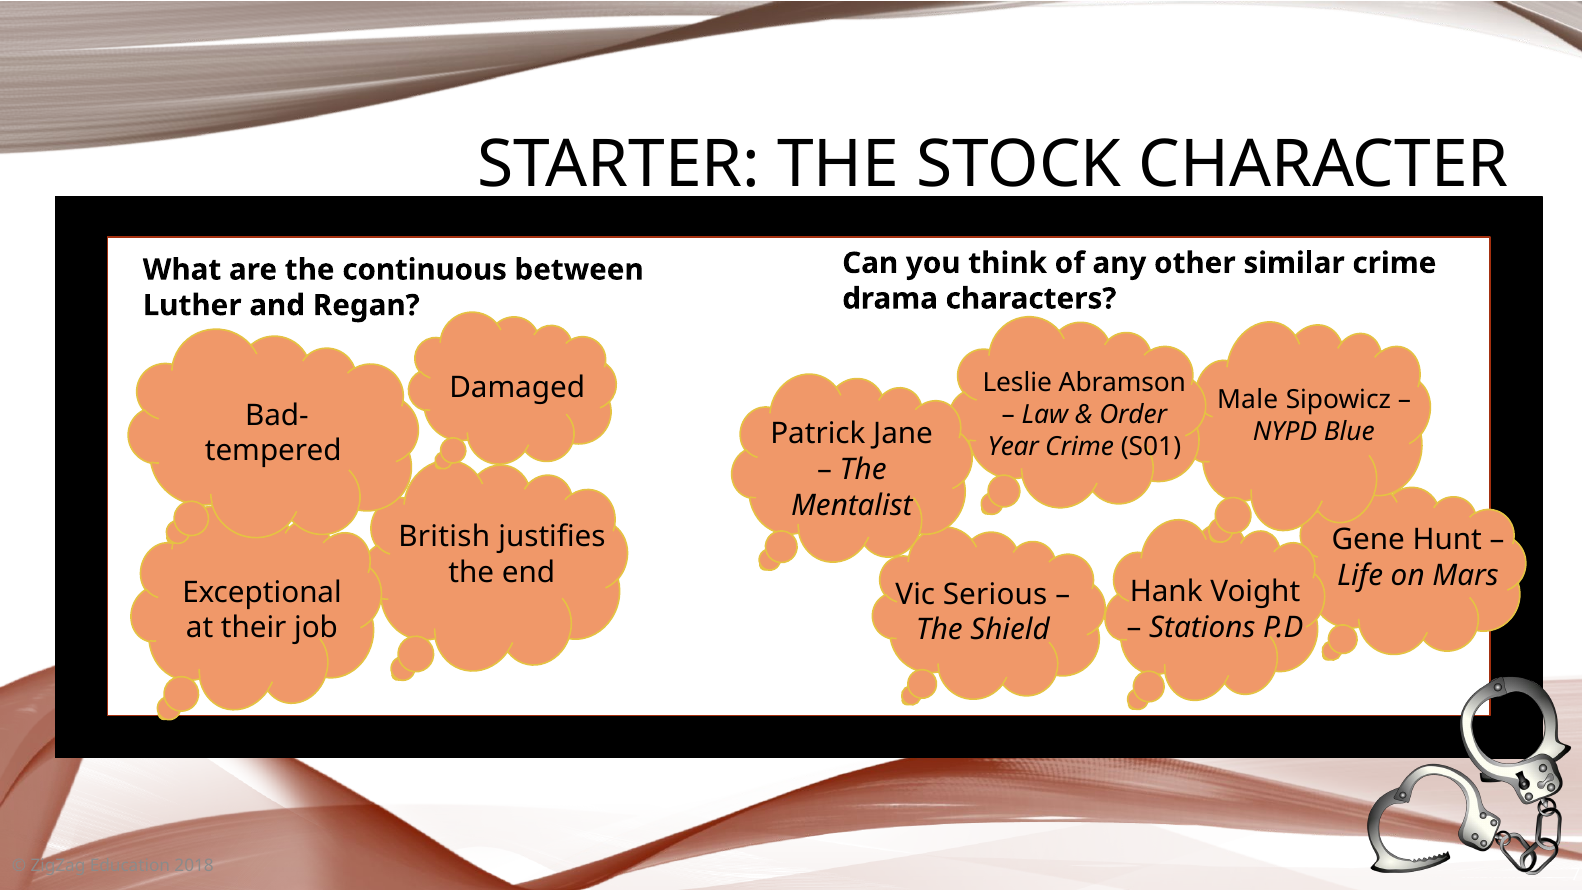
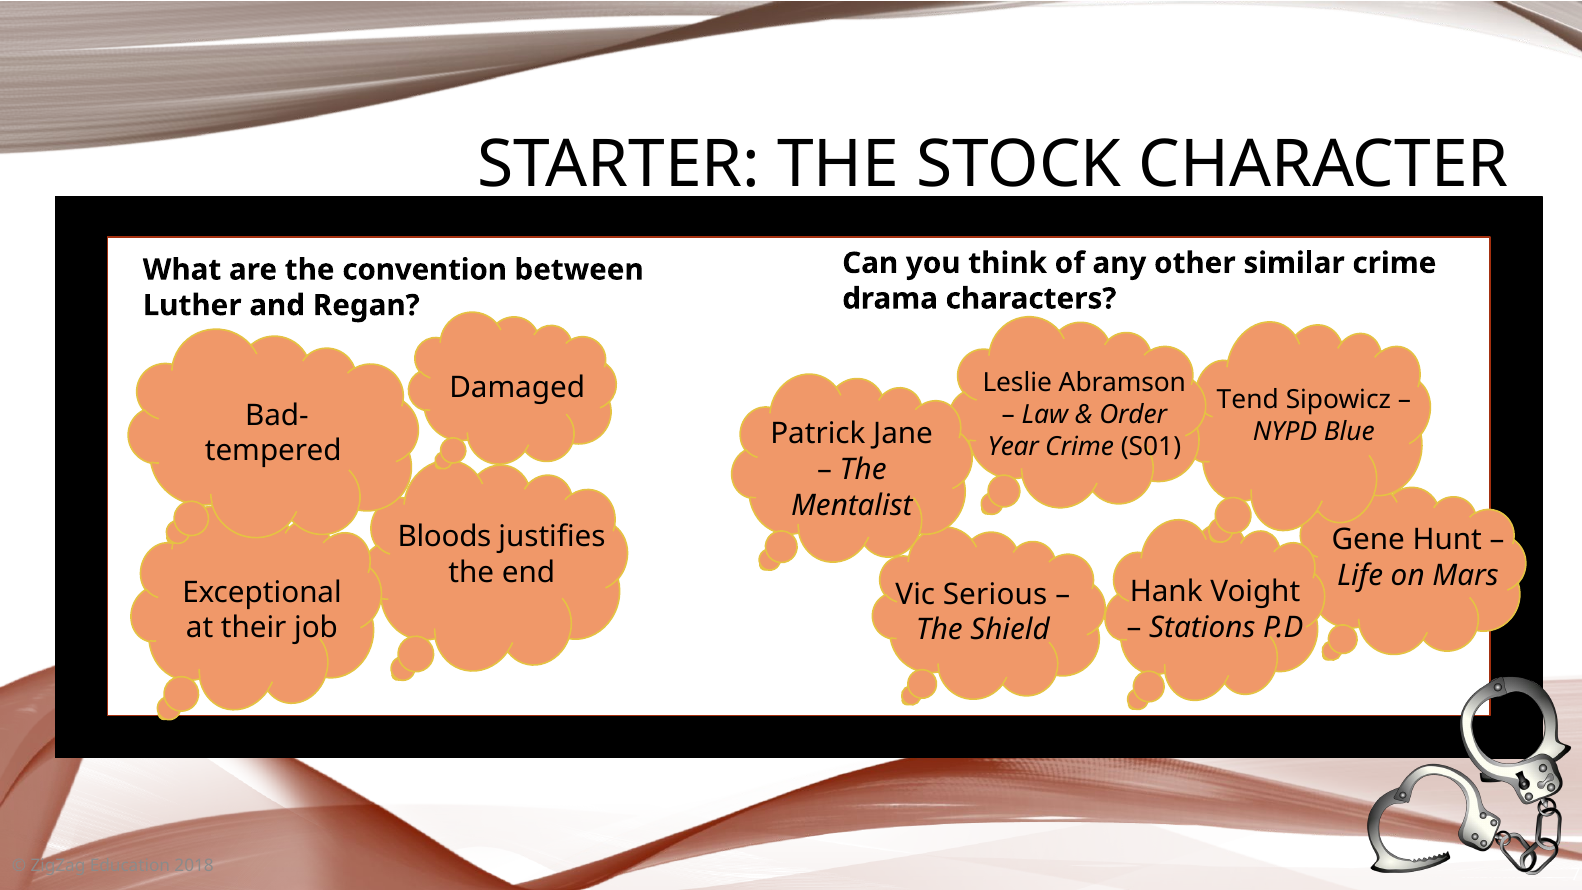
continuous: continuous -> convention
Male: Male -> Tend
British: British -> Bloods
